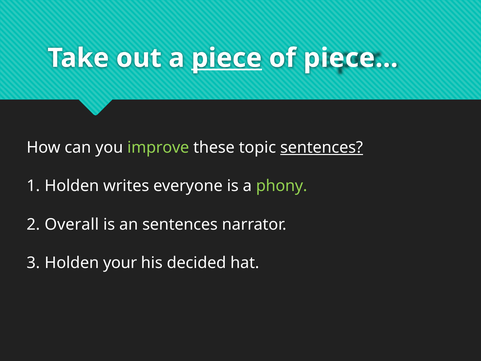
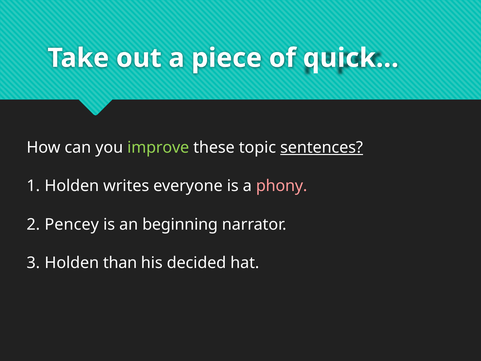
piece underline: present -> none
piece…: piece… -> quick…
phony colour: light green -> pink
Overall: Overall -> Pencey
an sentences: sentences -> beginning
your: your -> than
